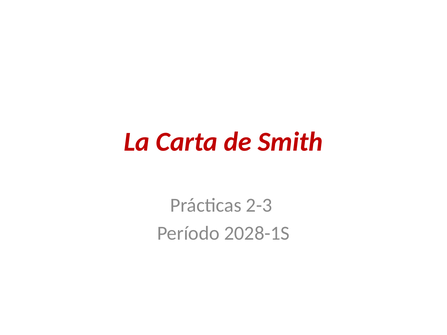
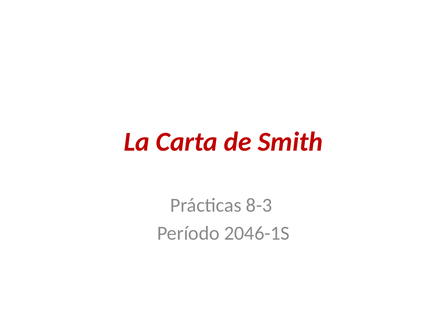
2-3: 2-3 -> 8-3
2028-1S: 2028-1S -> 2046-1S
